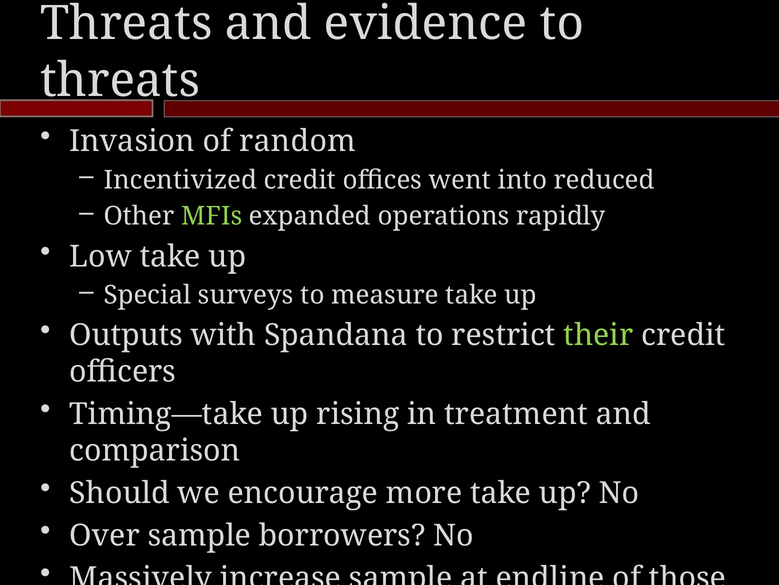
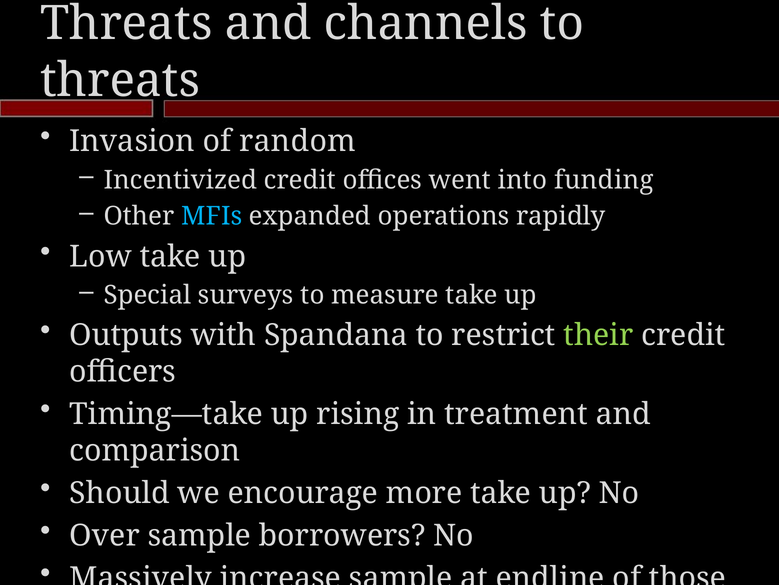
evidence: evidence -> channels
reduced: reduced -> funding
MFIs colour: light green -> light blue
